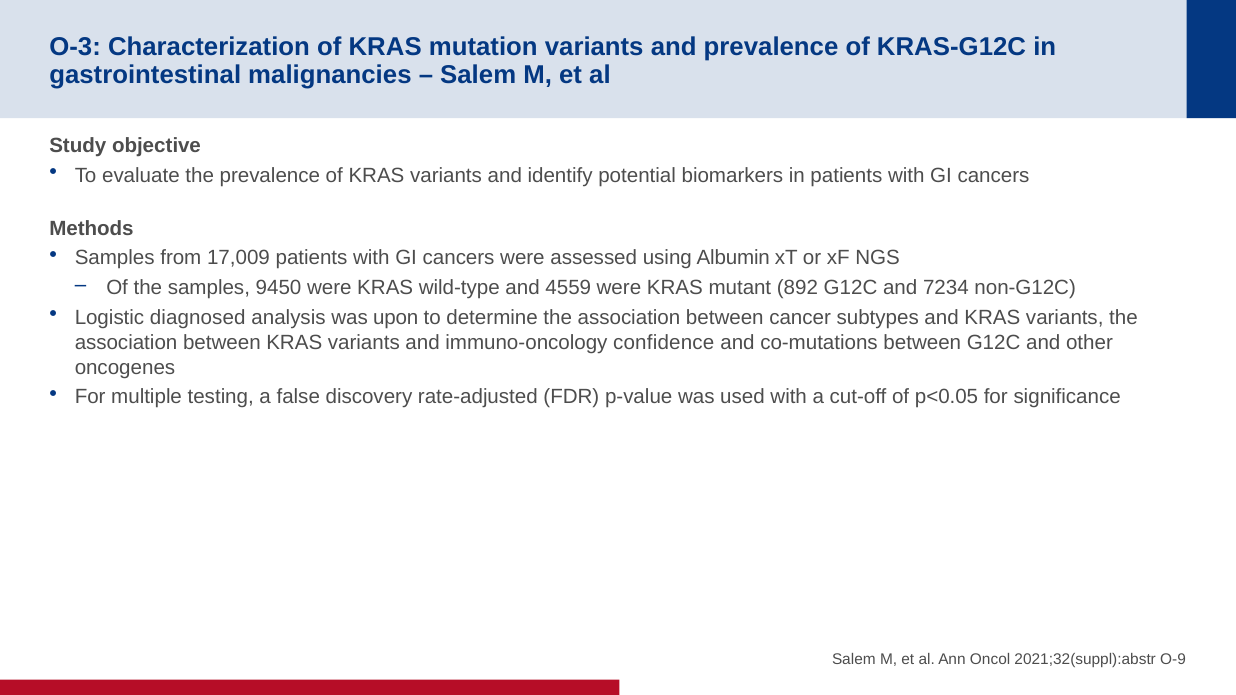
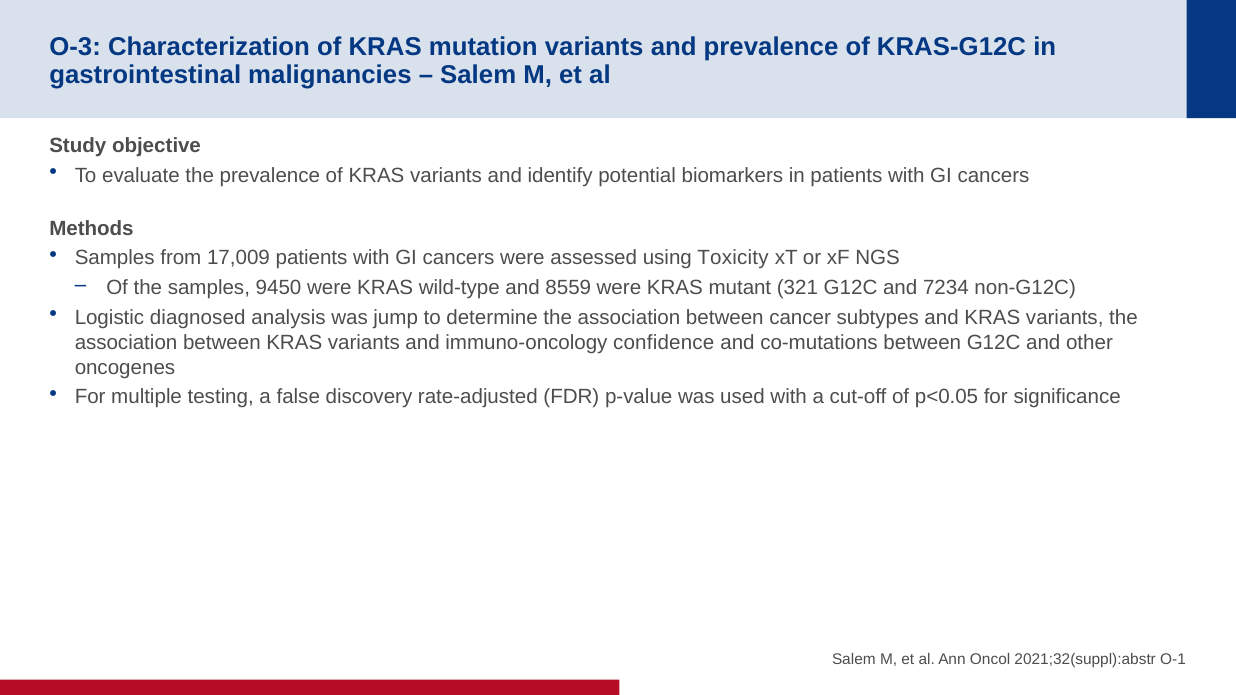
Albumin: Albumin -> Toxicity
4559: 4559 -> 8559
892: 892 -> 321
upon: upon -> jump
O-9: O-9 -> O-1
